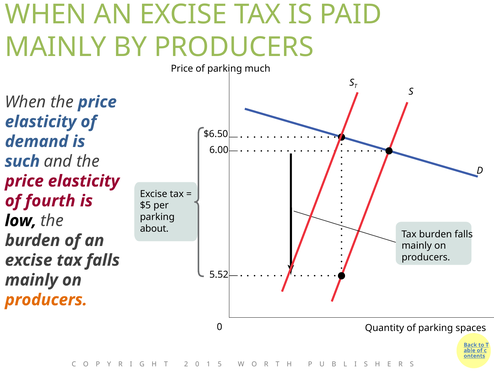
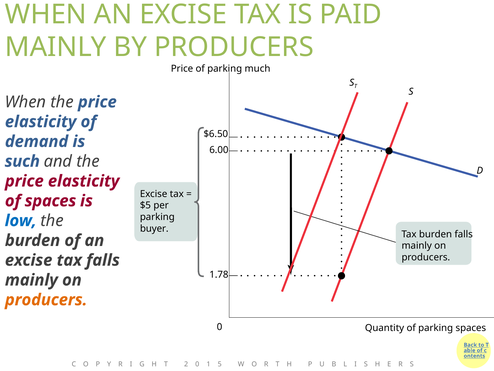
of fourth: fourth -> spaces
low colour: black -> blue
about: about -> buyer
5.52: 5.52 -> 1.78
